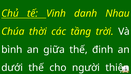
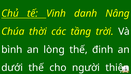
Nhau: Nhau -> Nâng
giữa: giữa -> lòng
